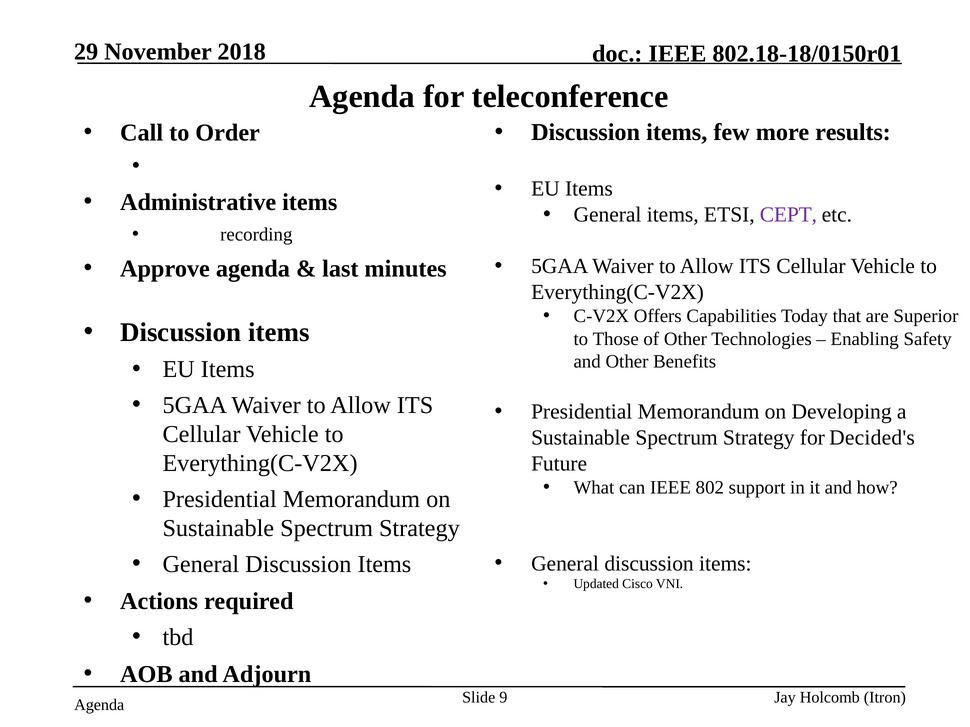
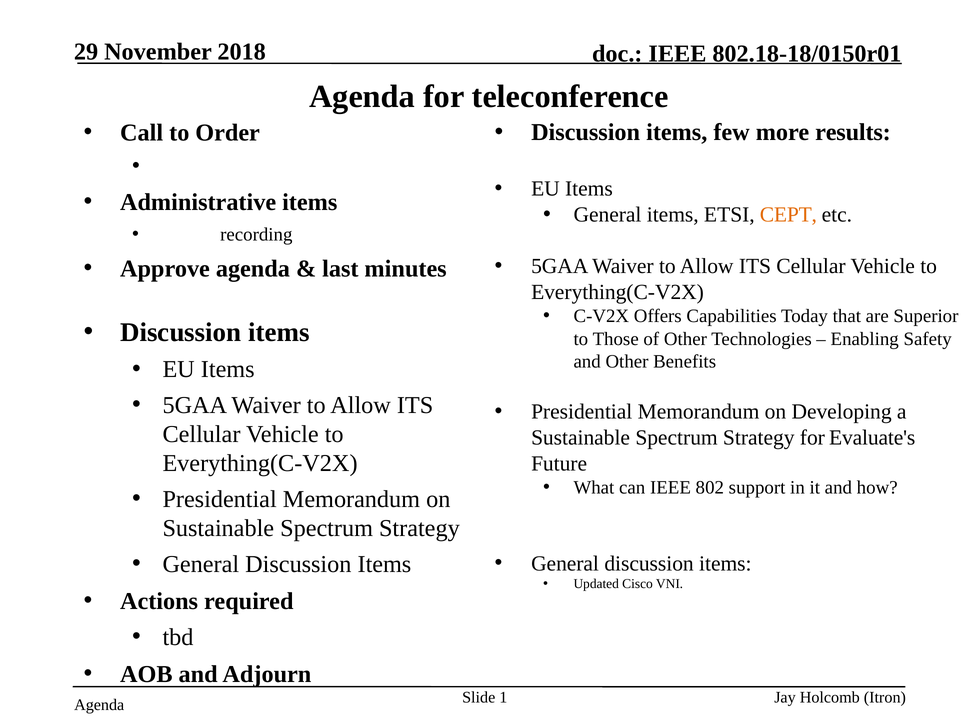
CEPT colour: purple -> orange
Decided's: Decided's -> Evaluate's
9: 9 -> 1
